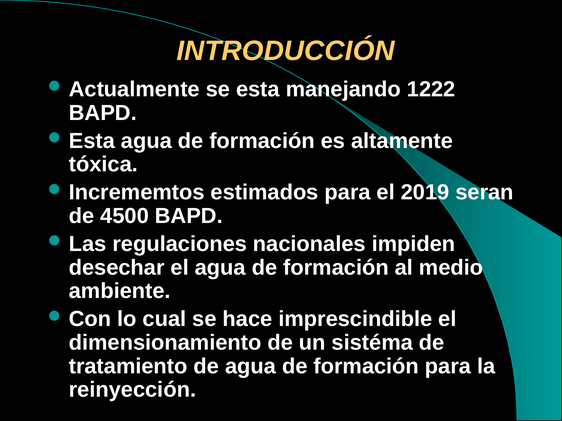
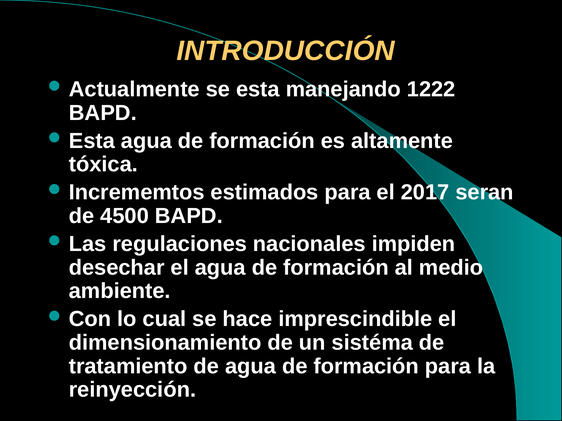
2019: 2019 -> 2017
